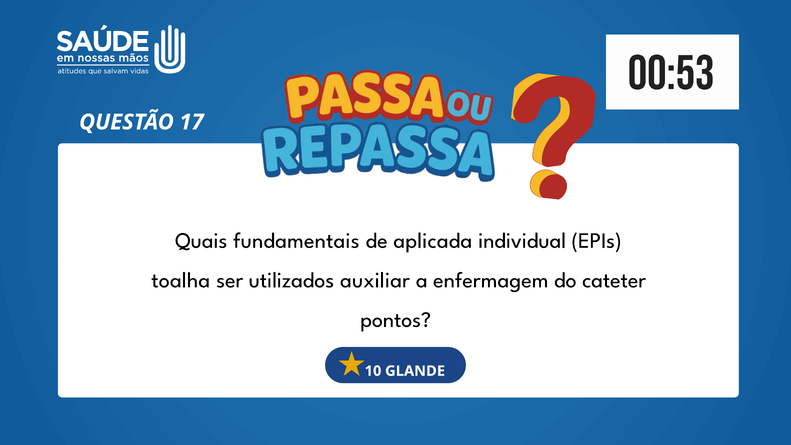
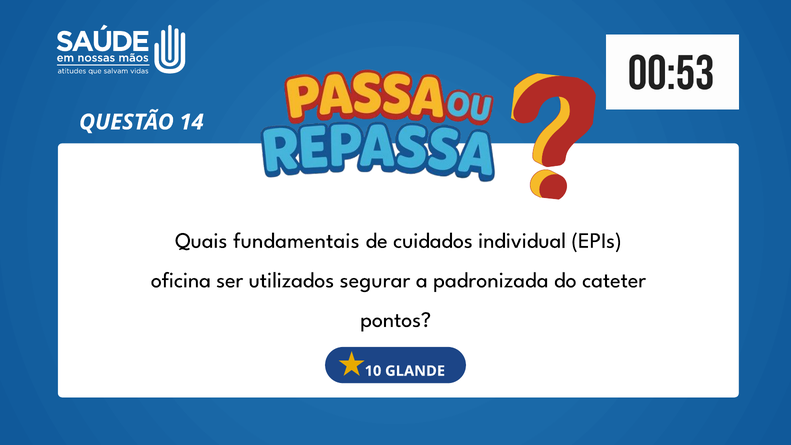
17: 17 -> 14
aplicada: aplicada -> cuidados
toalha: toalha -> oficina
auxiliar: auxiliar -> segurar
enfermagem: enfermagem -> padronizada
